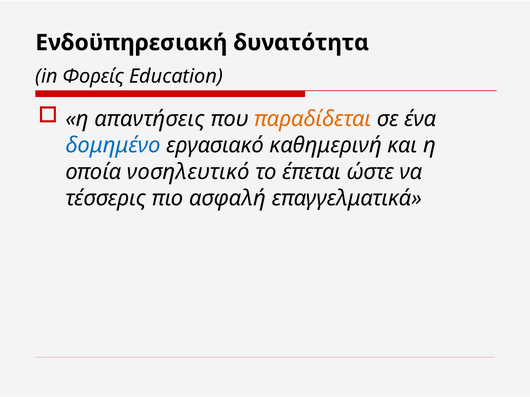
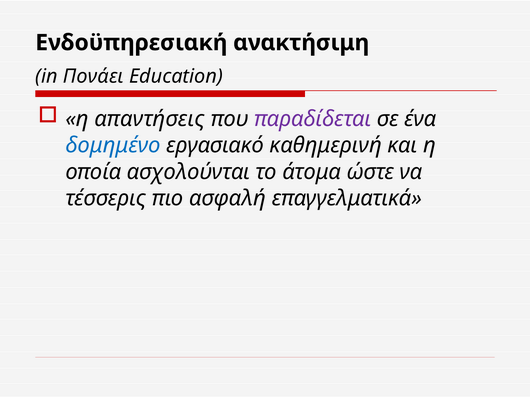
δυνατότητα: δυνατότητα -> ανακτήσιμη
Φορείς: Φορείς -> Πονάει
παραδίδεται colour: orange -> purple
νοσηλευτικό: νοσηλευτικό -> ασχολούνται
έπεται: έπεται -> άτομα
